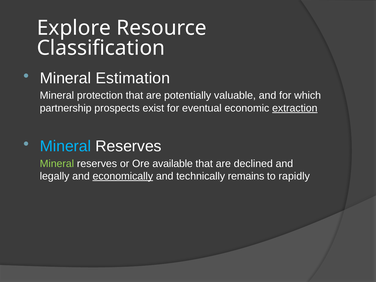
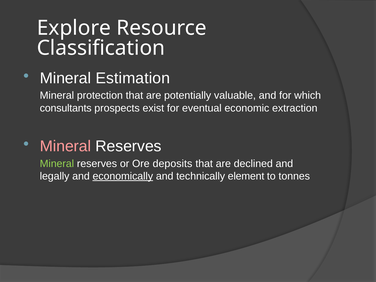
partnership: partnership -> consultants
extraction underline: present -> none
Mineral at (65, 146) colour: light blue -> pink
available: available -> deposits
remains: remains -> element
rapidly: rapidly -> tonnes
